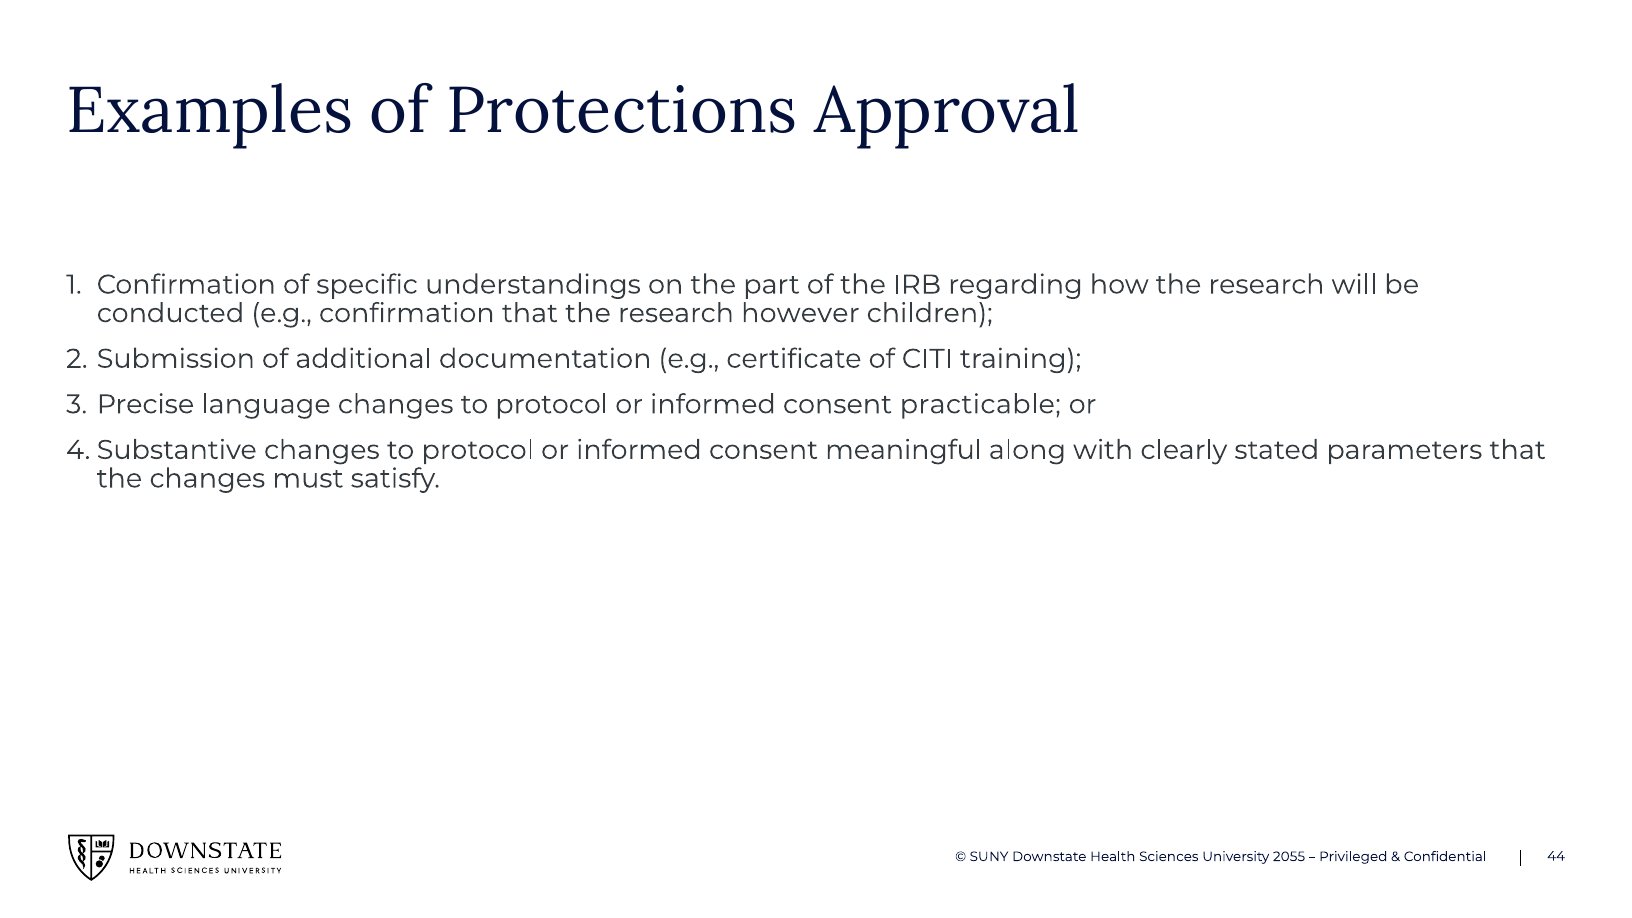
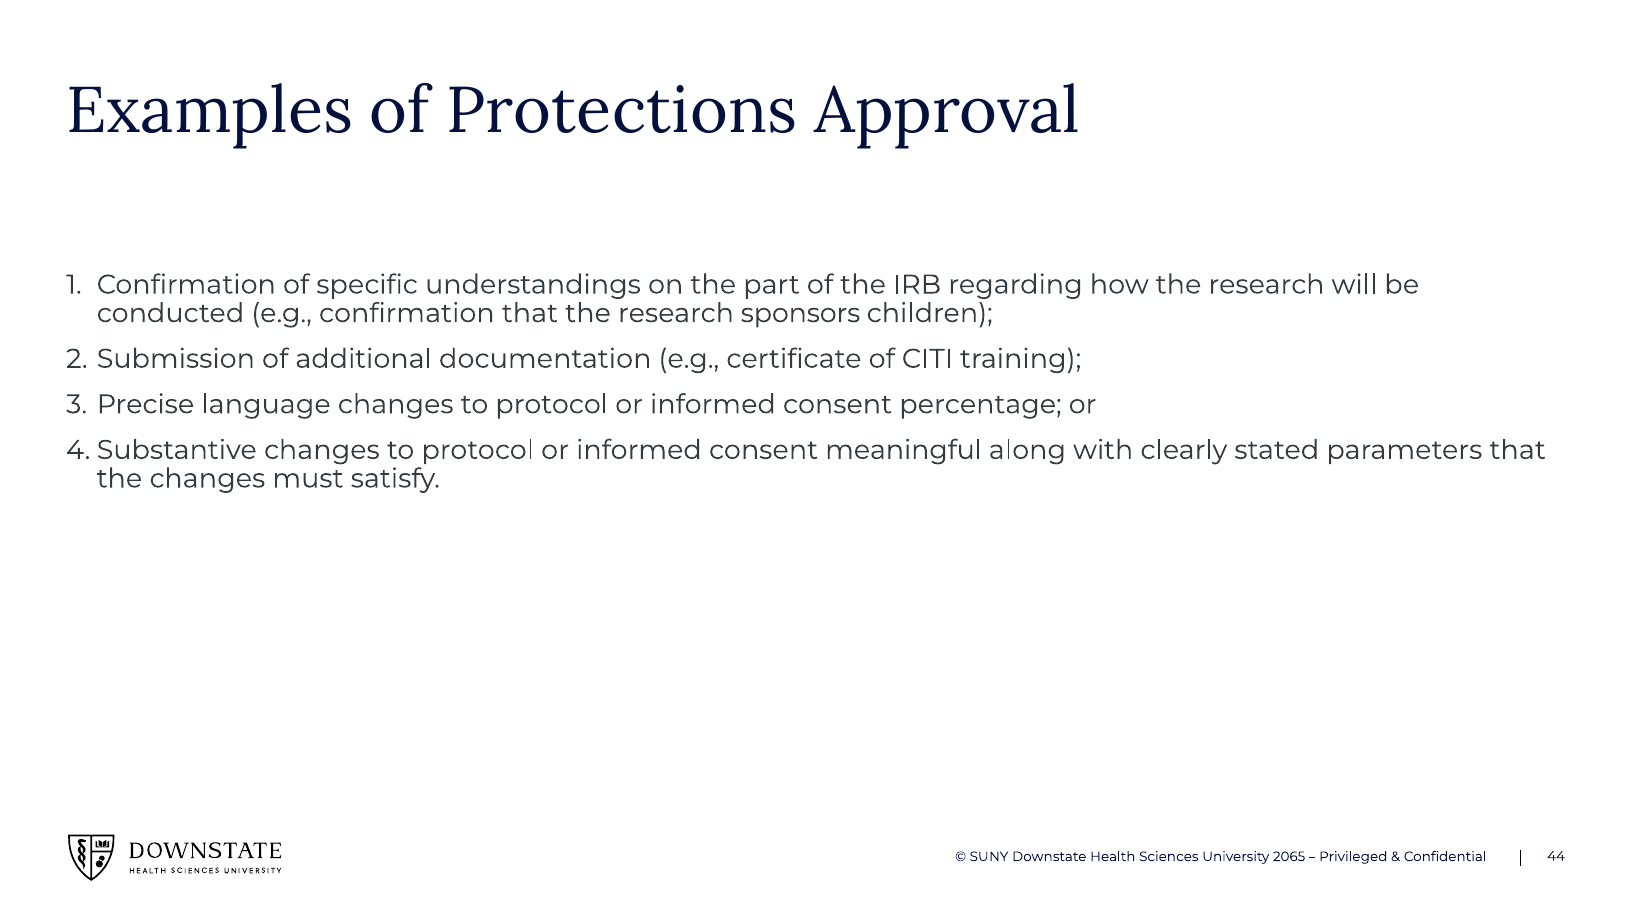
however: however -> sponsors
practicable: practicable -> percentage
2055: 2055 -> 2065
